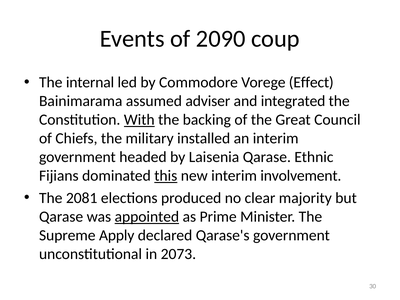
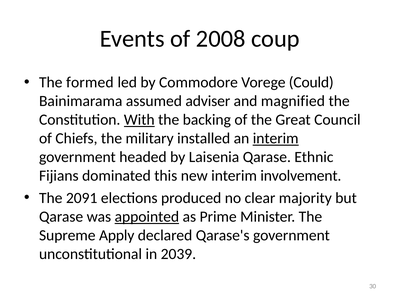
2090: 2090 -> 2008
internal: internal -> formed
Effect: Effect -> Could
integrated: integrated -> magnified
interim at (276, 138) underline: none -> present
this underline: present -> none
2081: 2081 -> 2091
2073: 2073 -> 2039
